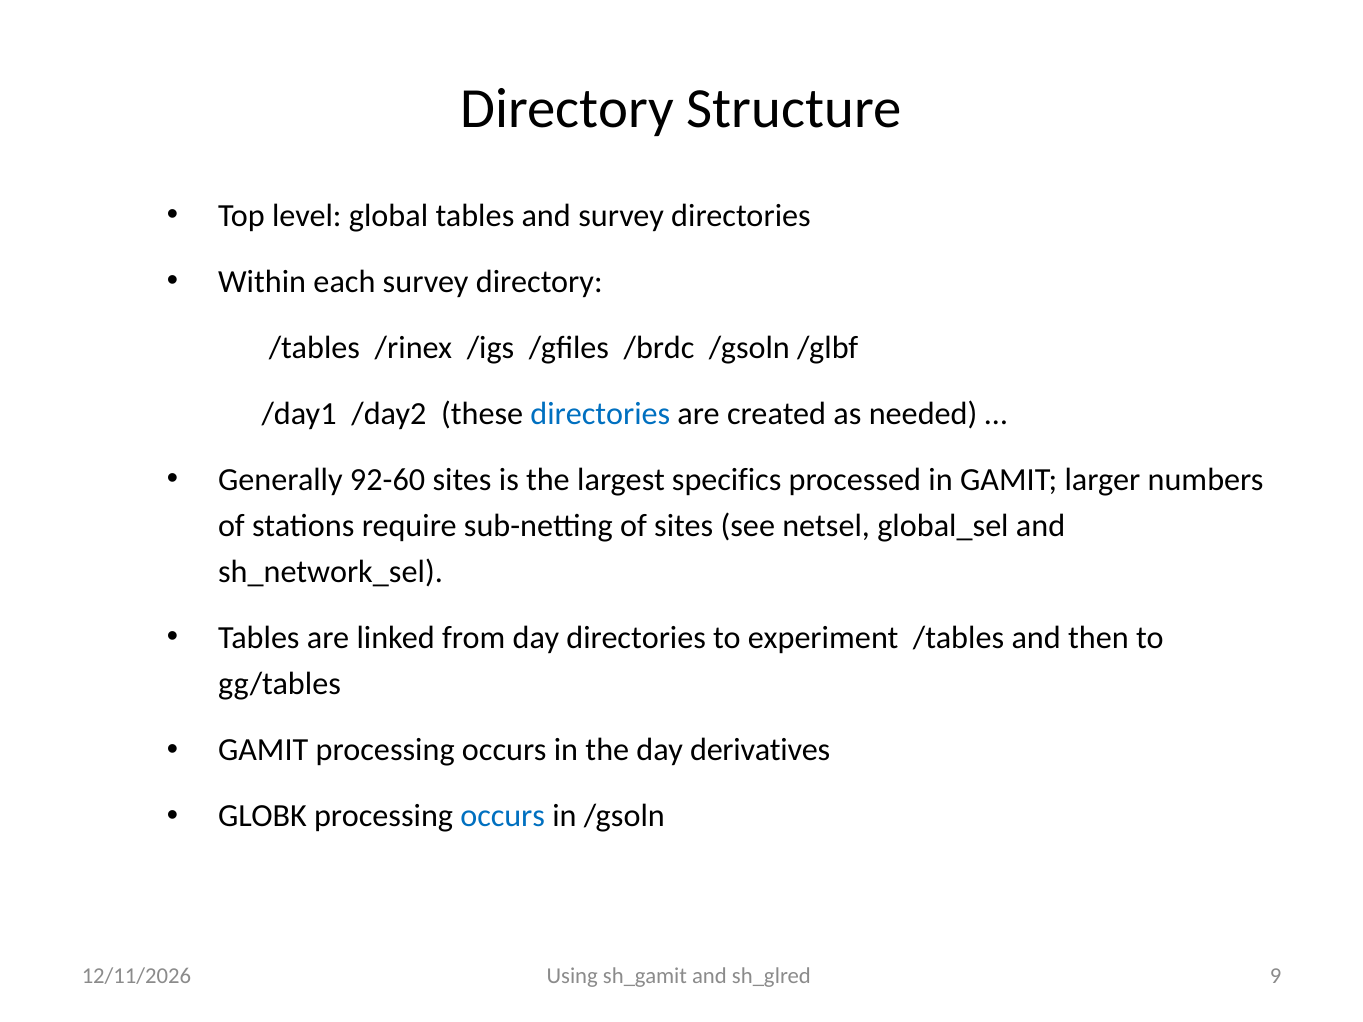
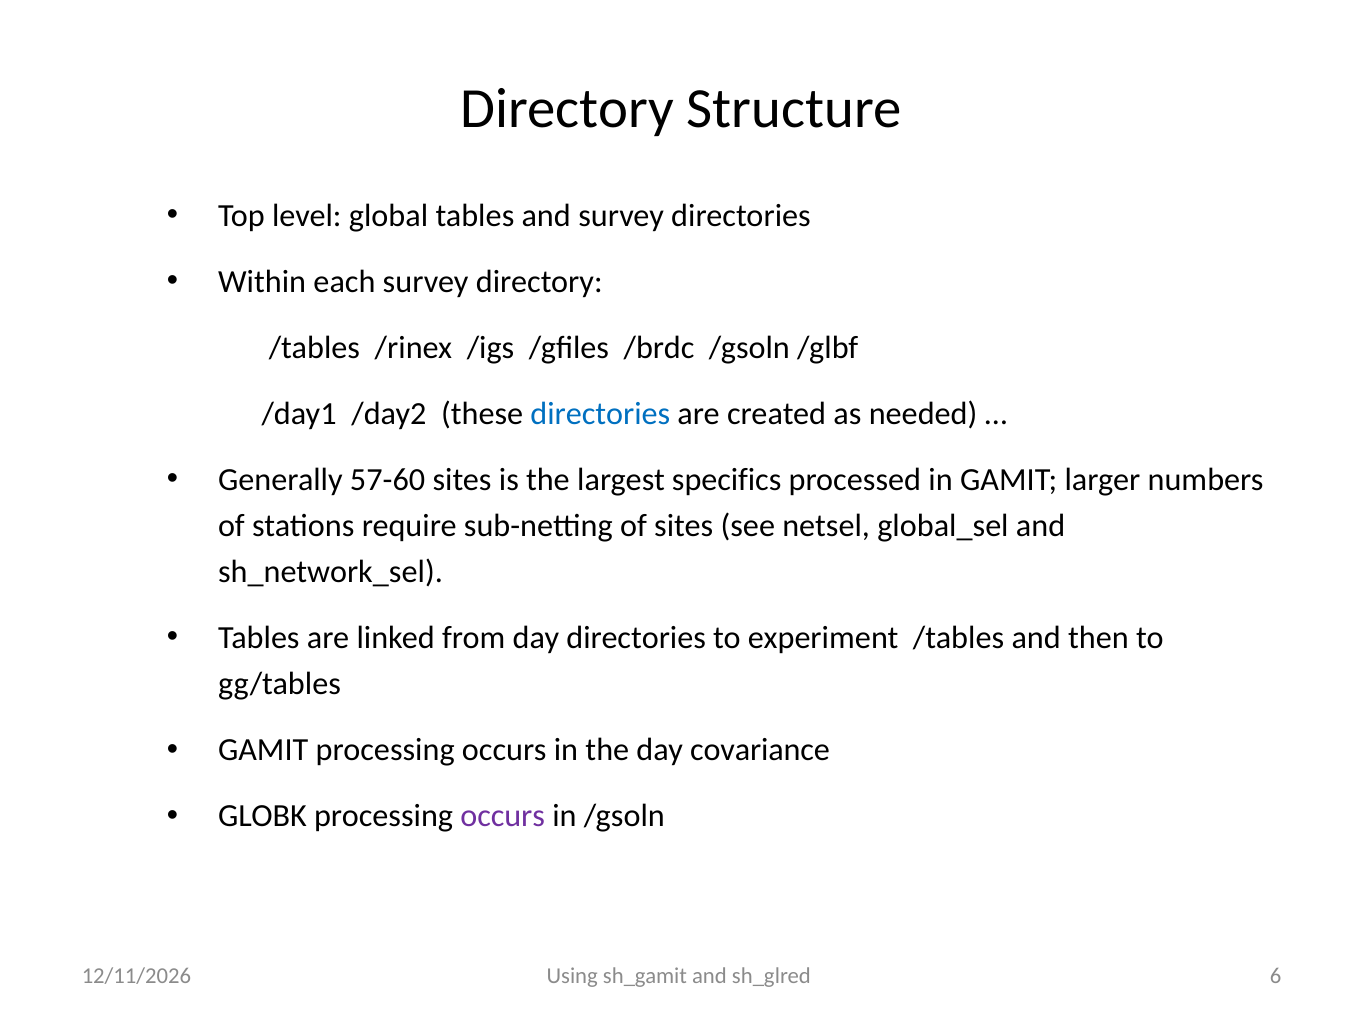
92-60: 92-60 -> 57-60
derivatives: derivatives -> covariance
occurs at (503, 816) colour: blue -> purple
9: 9 -> 6
